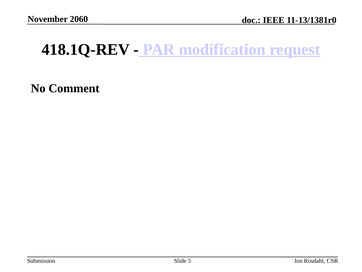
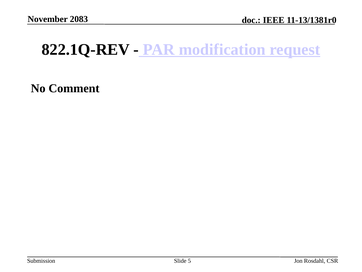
2060: 2060 -> 2083
418.1Q-REV: 418.1Q-REV -> 822.1Q-REV
